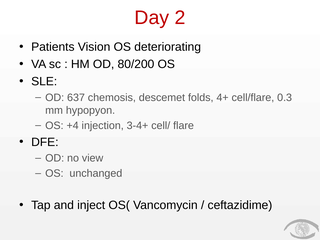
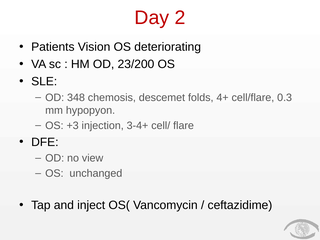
80/200: 80/200 -> 23/200
637: 637 -> 348
+4: +4 -> +3
